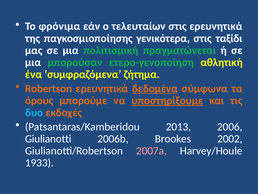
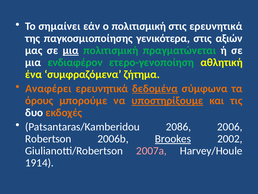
φρόνιμα: φρόνιμα -> σημαίνει
ο τελευταίων: τελευταίων -> πολιτισμική
ταξίδι: ταξίδι -> αξιών
μια at (71, 50) underline: none -> present
μπορούσαν: μπορούσαν -> ενδιαφέρον
Robertson: Robertson -> Αναφέρει
δυο colour: light blue -> white
2013: 2013 -> 2086
Giulianotti: Giulianotti -> Robertson
Brookes underline: none -> present
1933: 1933 -> 1914
